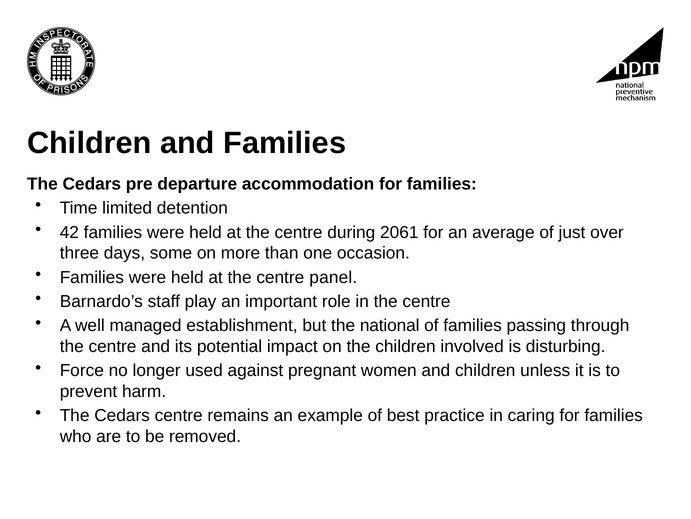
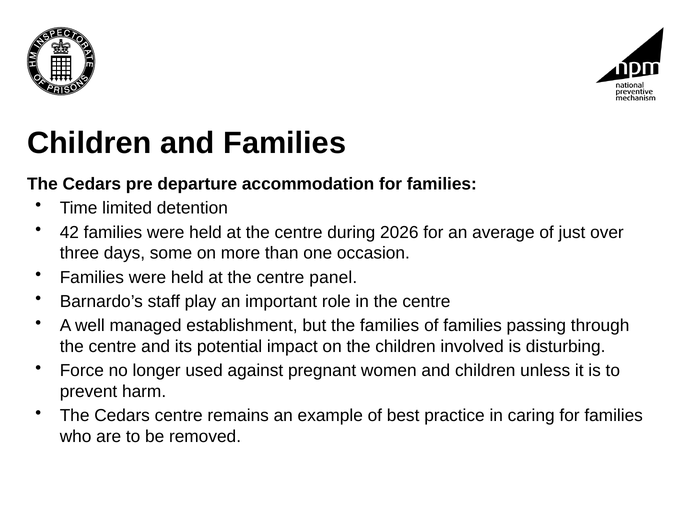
2061: 2061 -> 2026
the national: national -> families
